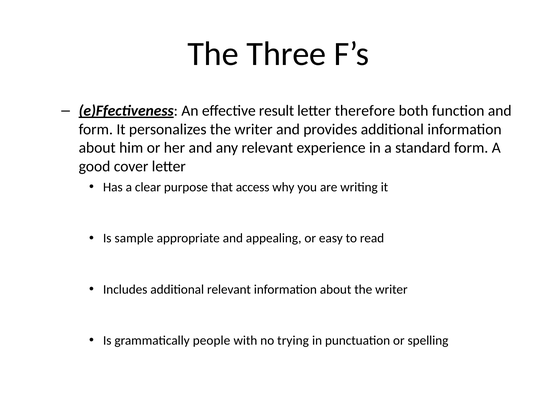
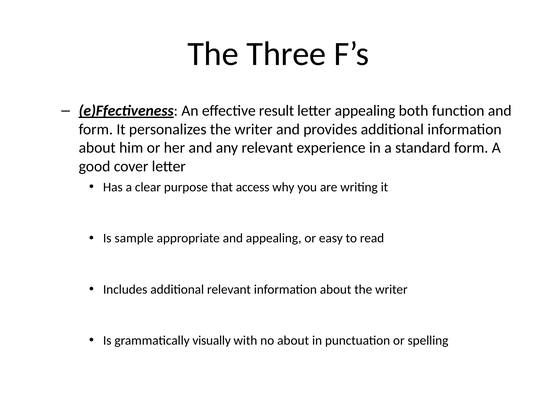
letter therefore: therefore -> appealing
people: people -> visually
no trying: trying -> about
